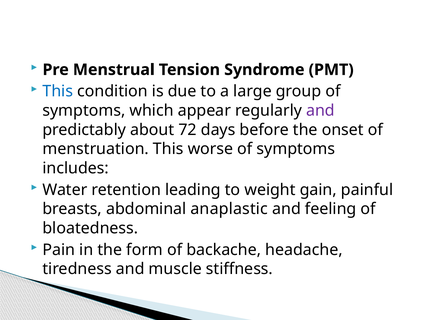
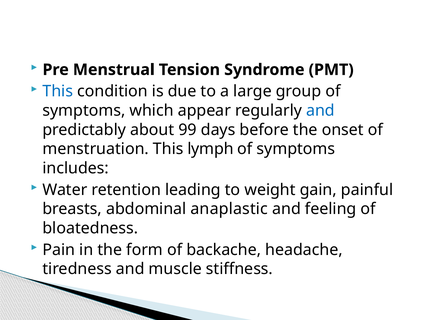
and at (320, 110) colour: purple -> blue
72: 72 -> 99
worse: worse -> lymph
